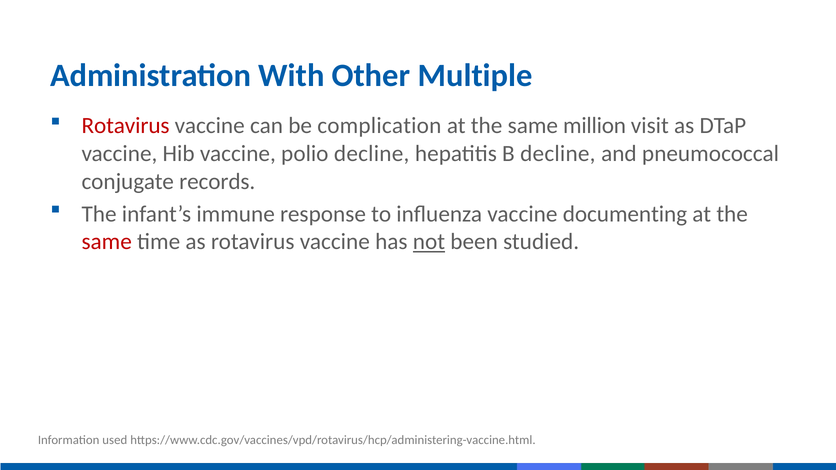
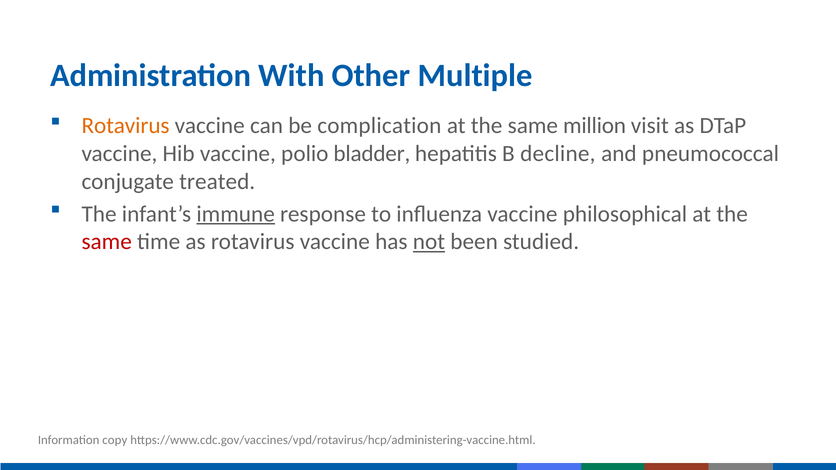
Rotavirus at (126, 126) colour: red -> orange
polio decline: decline -> bladder
records: records -> treated
immune underline: none -> present
documenting: documenting -> philosophical
used: used -> copy
